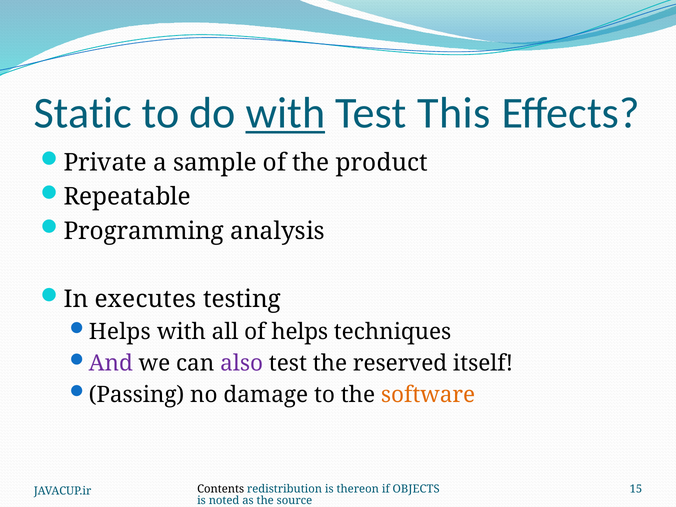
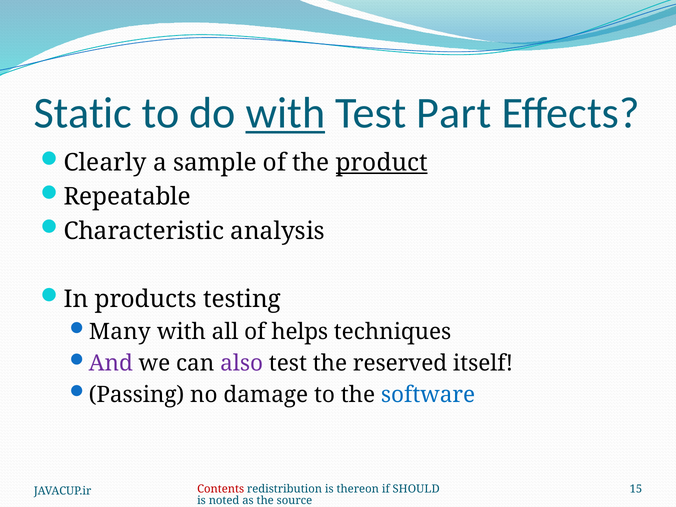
This: This -> Part
Private: Private -> Clearly
product underline: none -> present
Programming: Programming -> Characteristic
executes: executes -> products
Helps at (120, 332): Helps -> Many
software colour: orange -> blue
Contents colour: black -> red
OBJECTS: OBJECTS -> SHOULD
